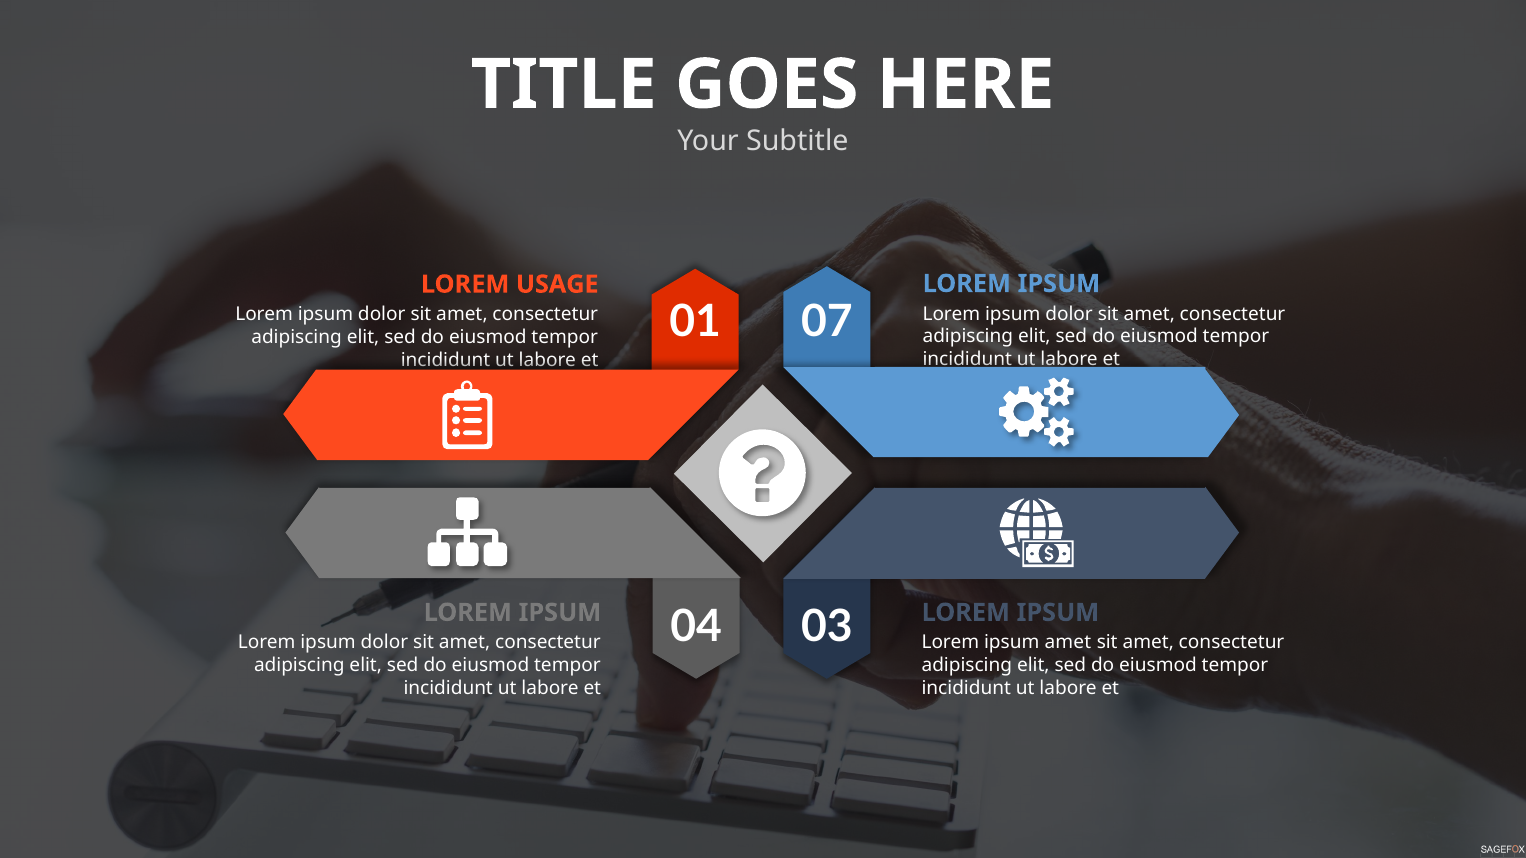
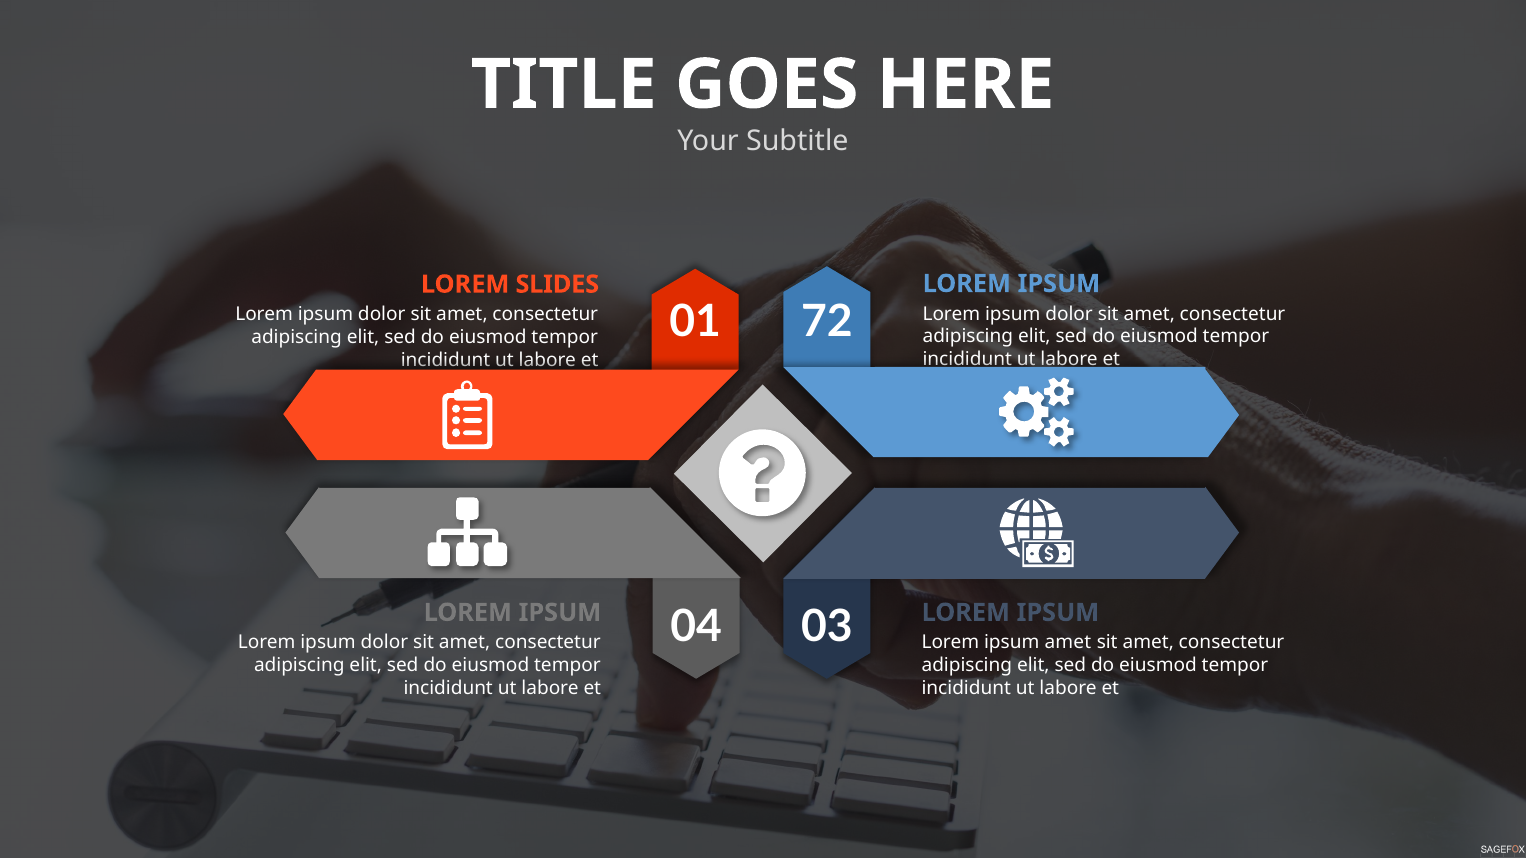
USAGE: USAGE -> SLIDES
07: 07 -> 72
